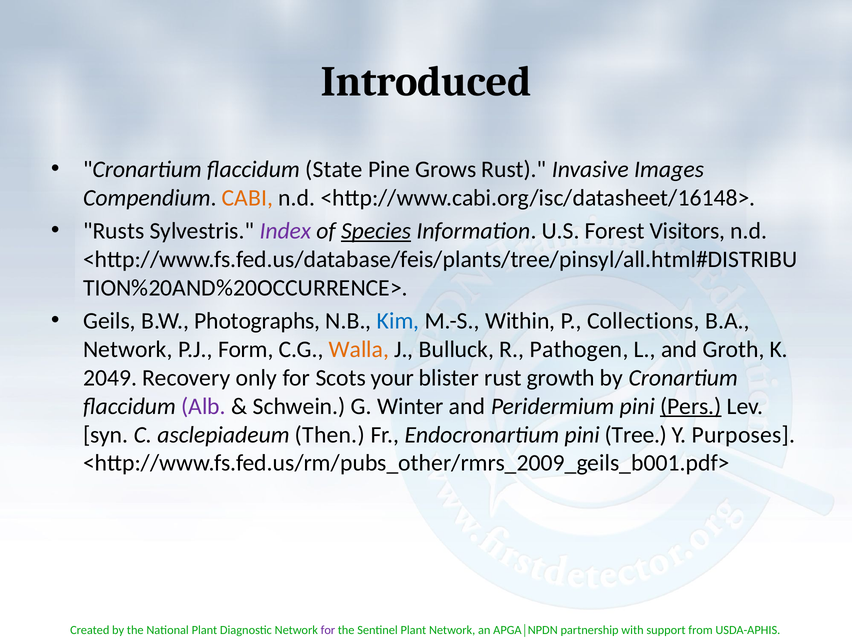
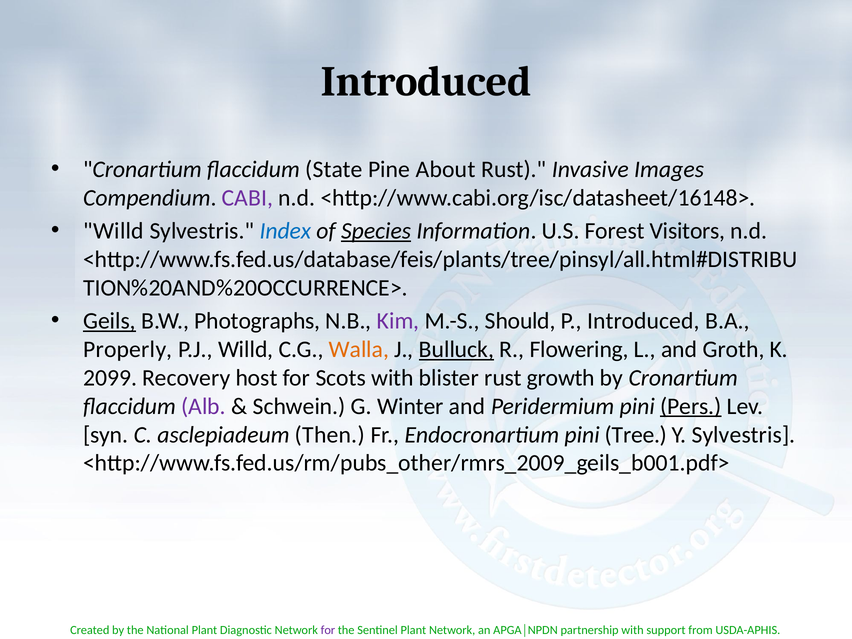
Grows: Grows -> About
CABI colour: orange -> purple
Rusts at (114, 231): Rusts -> Willd
Index colour: purple -> blue
Geils underline: none -> present
Kim colour: blue -> purple
Within: Within -> Should
P Collections: Collections -> Introduced
Network at (128, 349): Network -> Properly
P.J Form: Form -> Willd
Bulluck underline: none -> present
Pathogen: Pathogen -> Flowering
2049: 2049 -> 2099
only: only -> host
Scots your: your -> with
Y Purposes: Purposes -> Sylvestris
